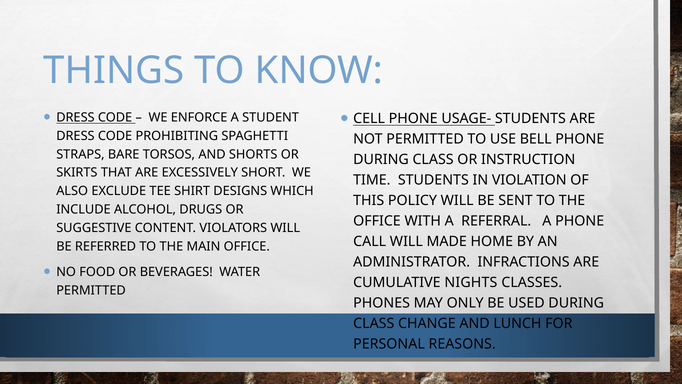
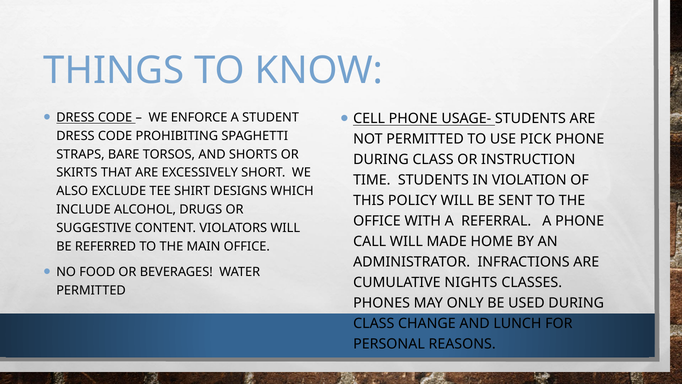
BELL: BELL -> PICK
